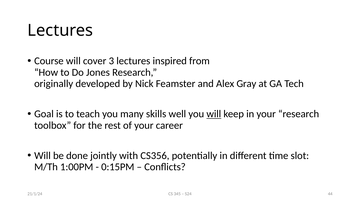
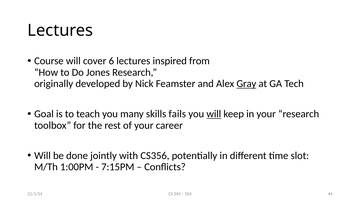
3: 3 -> 6
Gray underline: none -> present
well: well -> fails
0:15PM: 0:15PM -> 7:15PM
